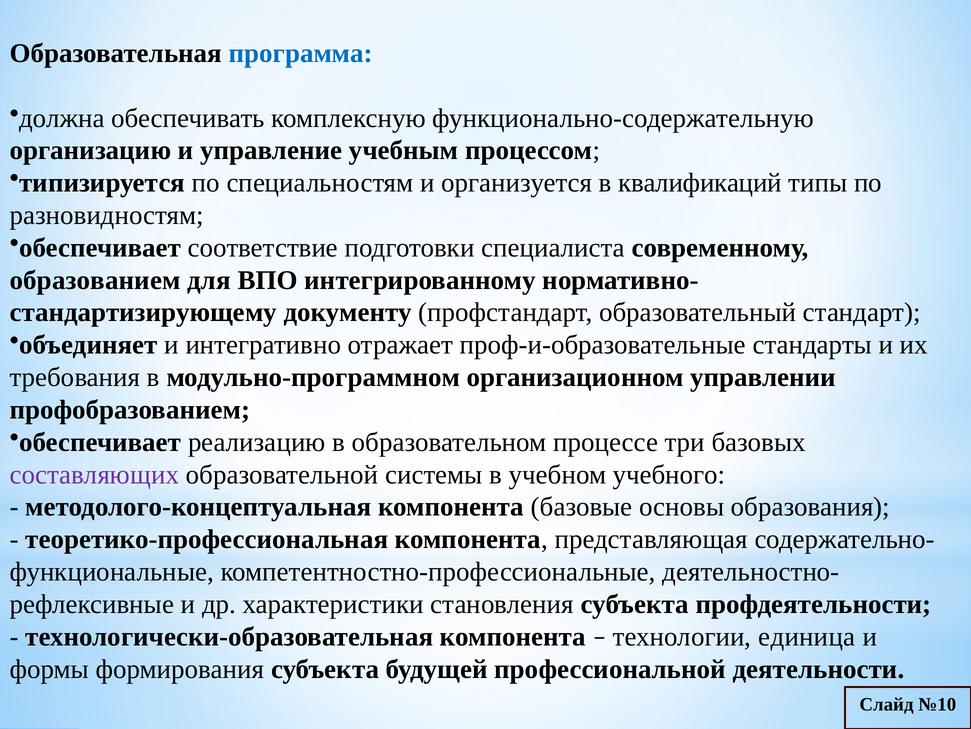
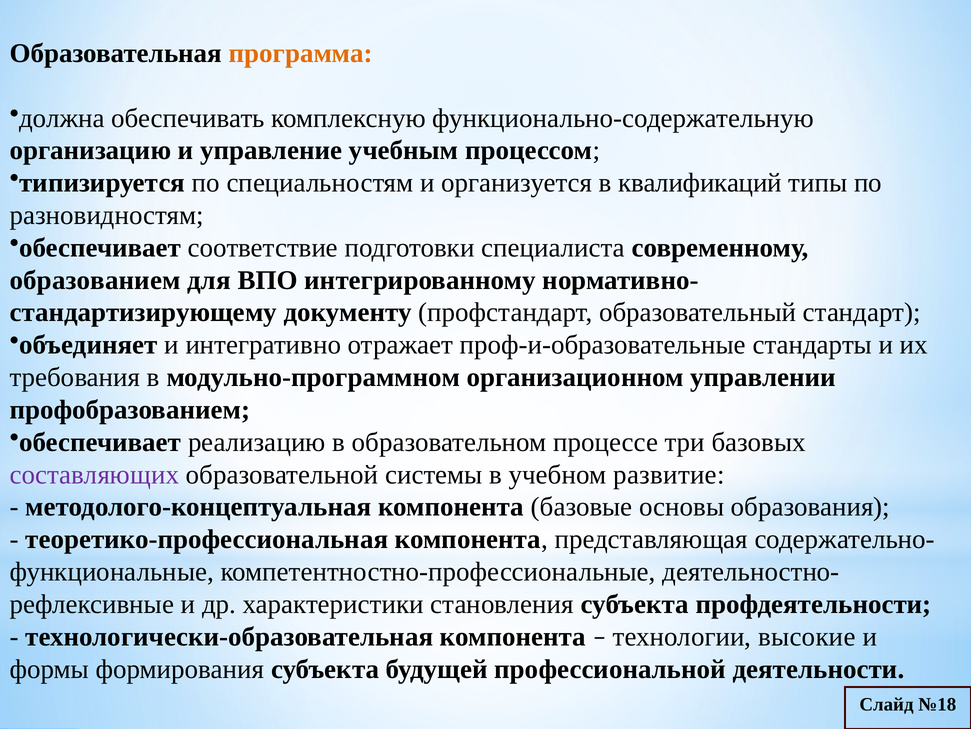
программа colour: blue -> orange
учебного: учебного -> развитие
единица: единица -> высокие
№10: №10 -> №18
